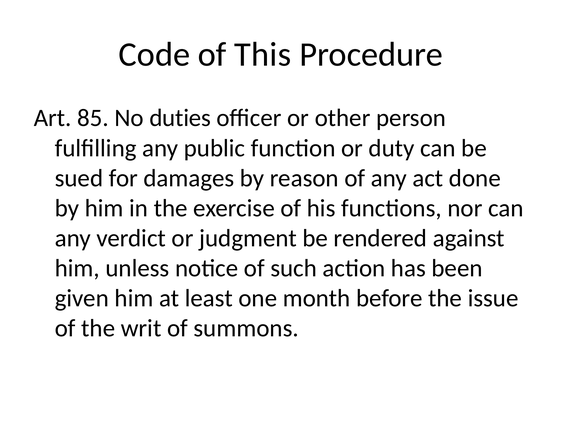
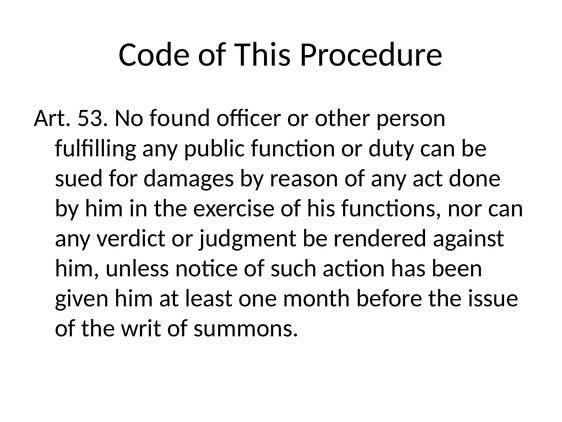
85: 85 -> 53
duties: duties -> found
